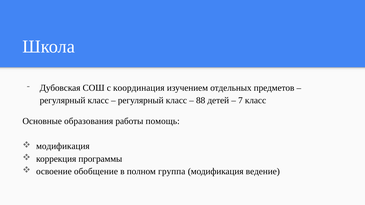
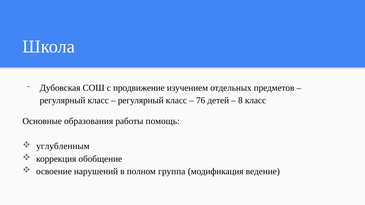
координация: координация -> продвижение
88: 88 -> 76
7: 7 -> 8
модификация at (63, 146): модификация -> углубленным
программы: программы -> обобщение
обобщение: обобщение -> нарушений
